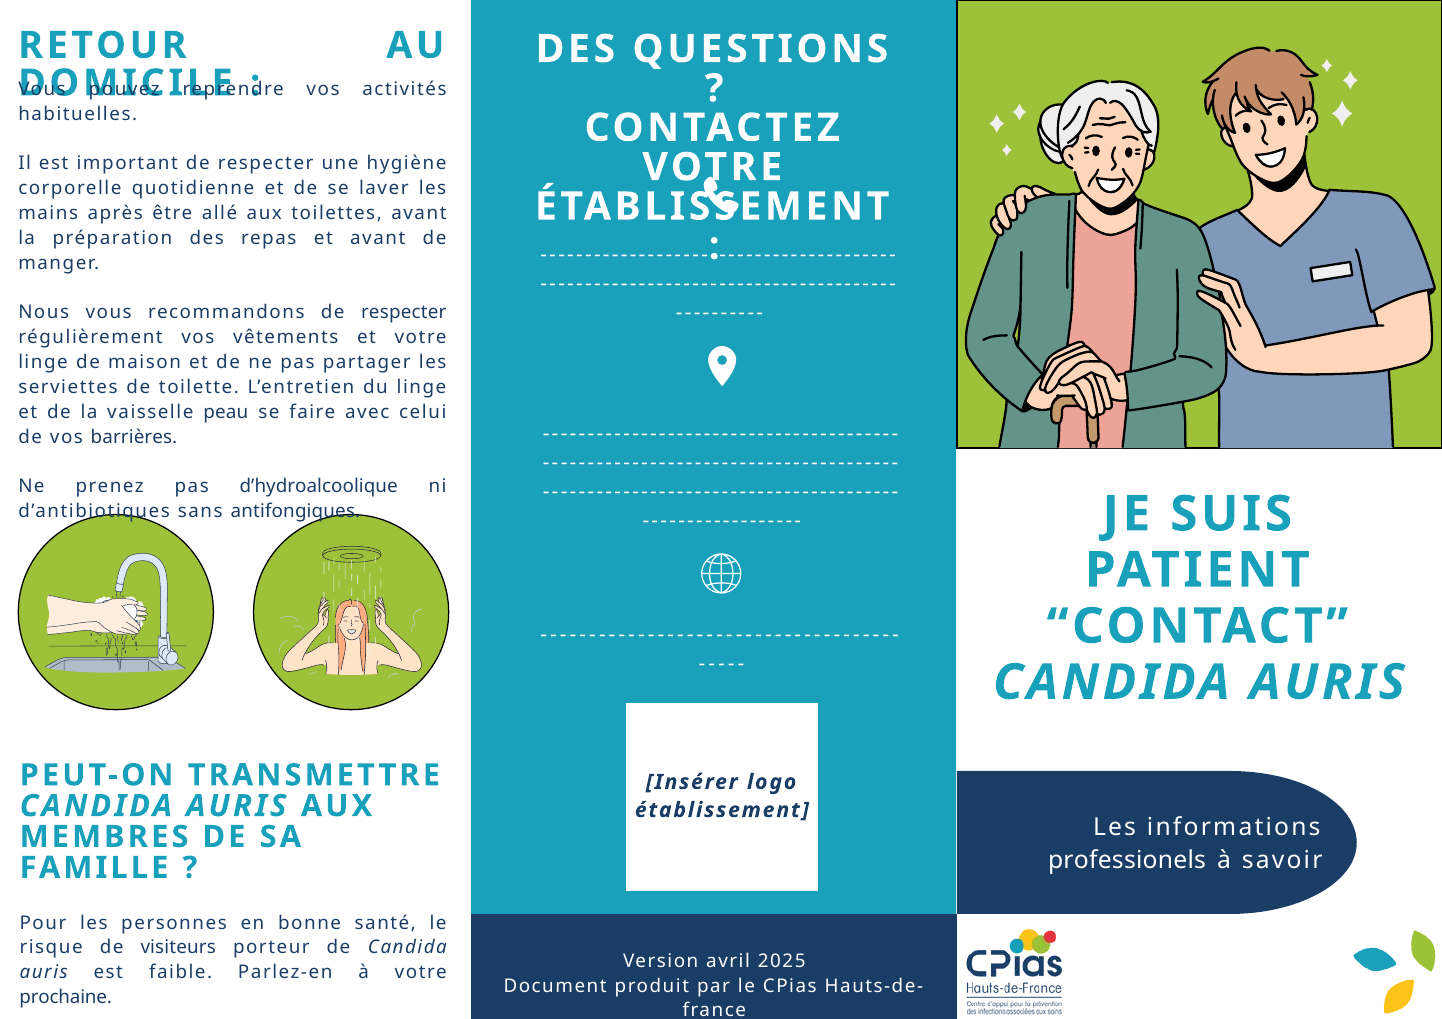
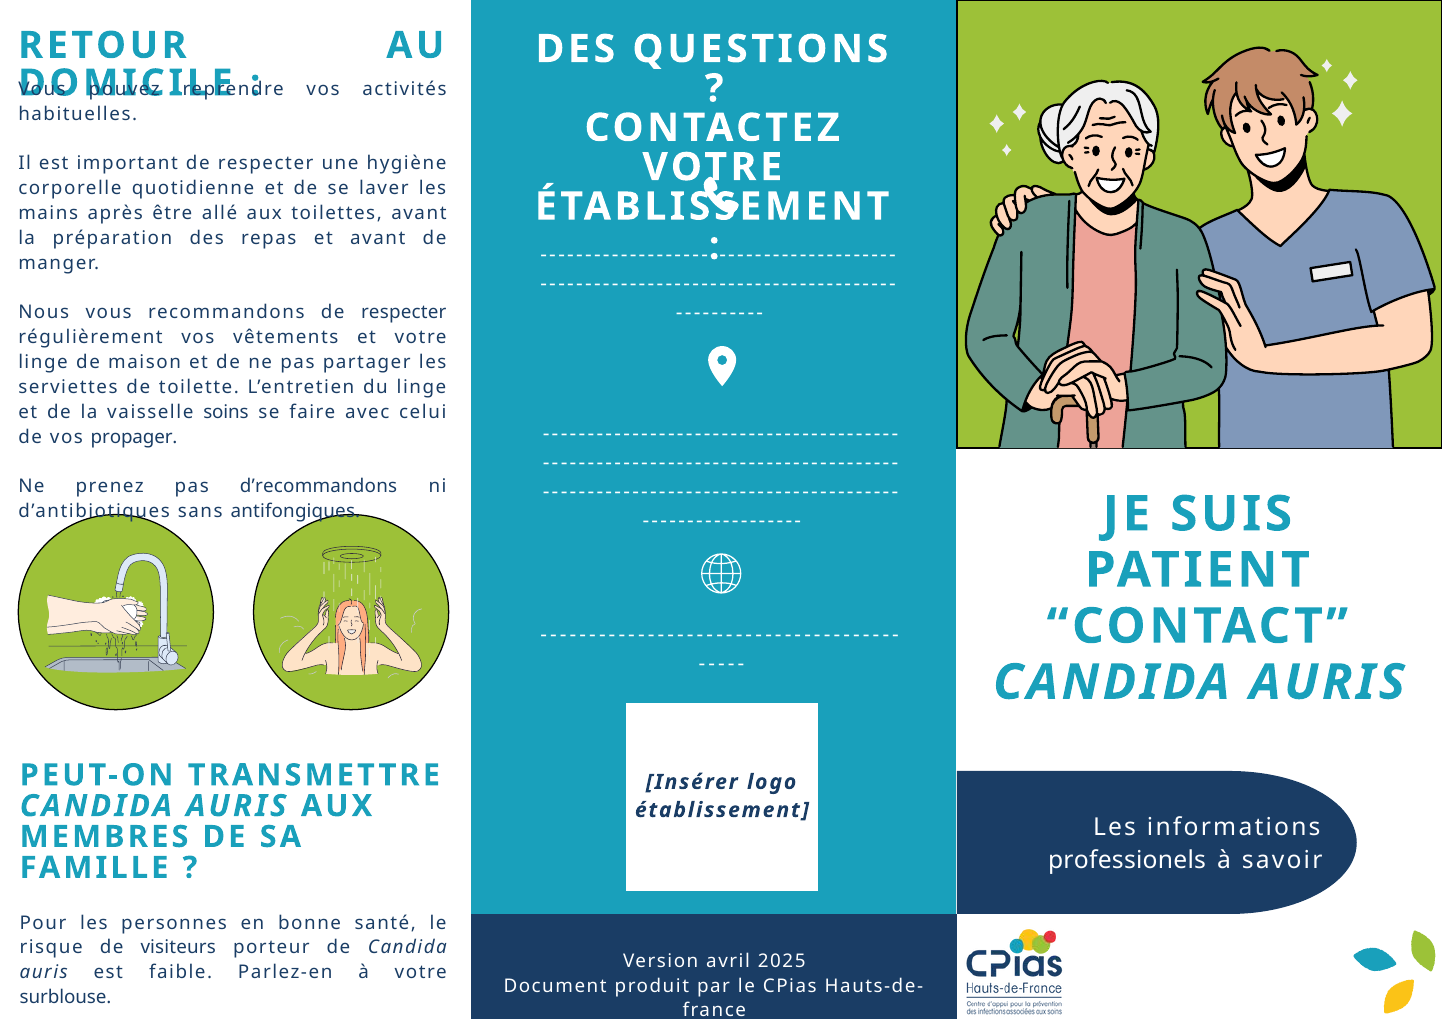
peau: peau -> soins
barrières: barrières -> propager
d’hydroalcoolique: d’hydroalcoolique -> d’recommandons
prochaine: prochaine -> surblouse
